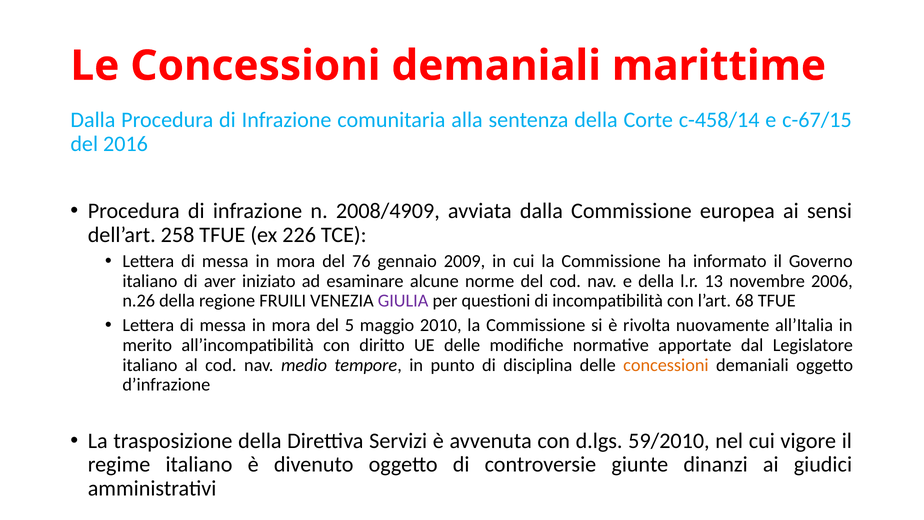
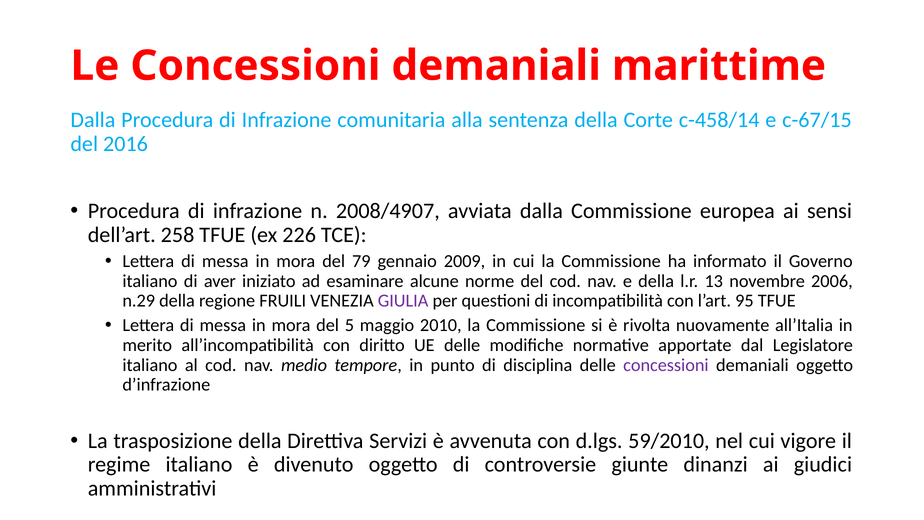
2008/4909: 2008/4909 -> 2008/4907
76: 76 -> 79
n.26: n.26 -> n.29
68: 68 -> 95
concessioni at (666, 365) colour: orange -> purple
